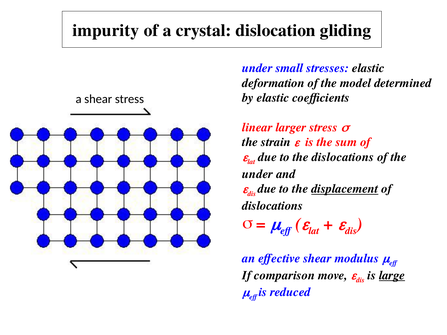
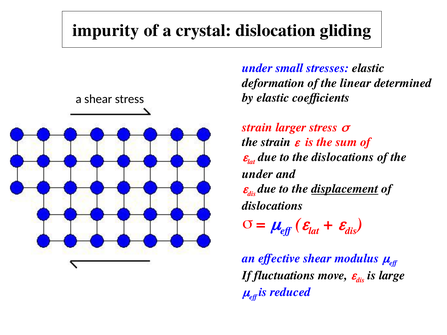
model: model -> linear
linear at (257, 127): linear -> strain
comparison: comparison -> fluctuations
large underline: present -> none
